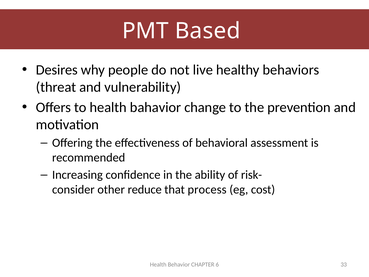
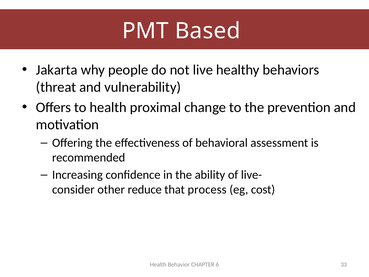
Desires: Desires -> Jakarta
bahavior: bahavior -> proximal
risk-: risk- -> live-
